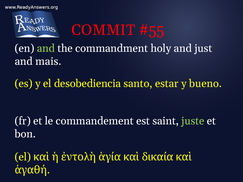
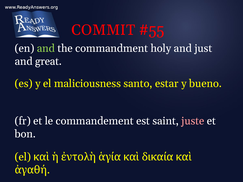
mais: mais -> great
desobediencia: desobediencia -> maliciousness
juste colour: light green -> pink
